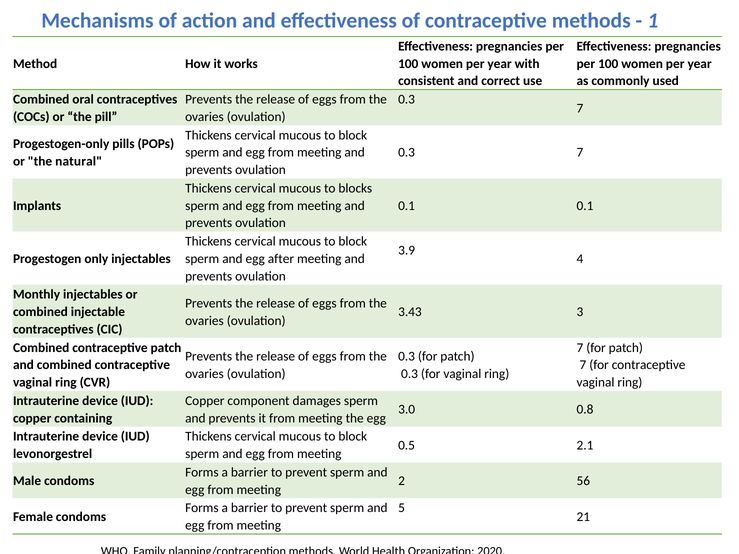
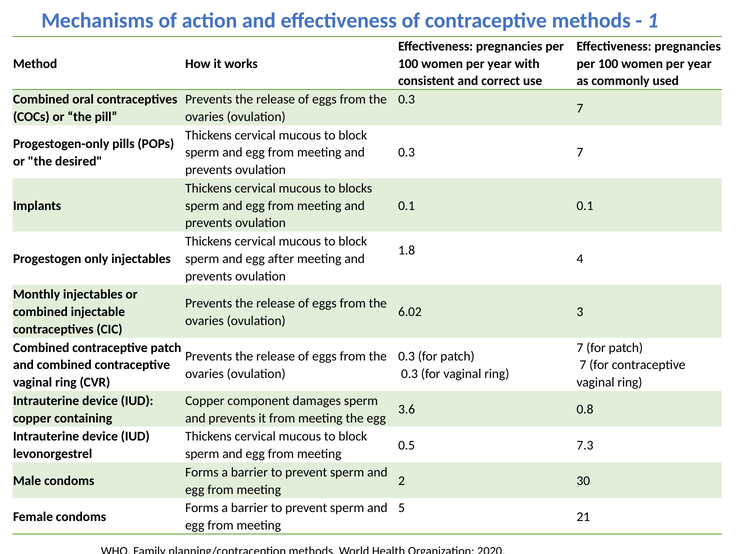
natural: natural -> desired
3.9: 3.9 -> 1.8
3.43: 3.43 -> 6.02
3.0: 3.0 -> 3.6
2.1: 2.1 -> 7.3
56: 56 -> 30
